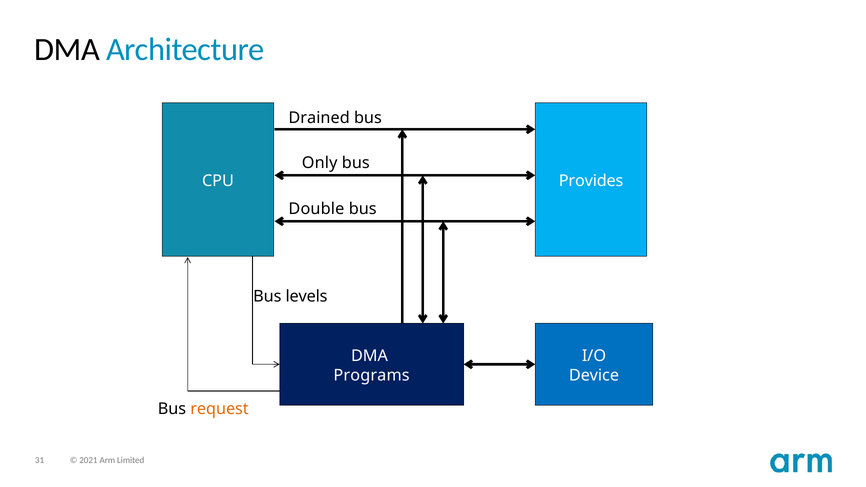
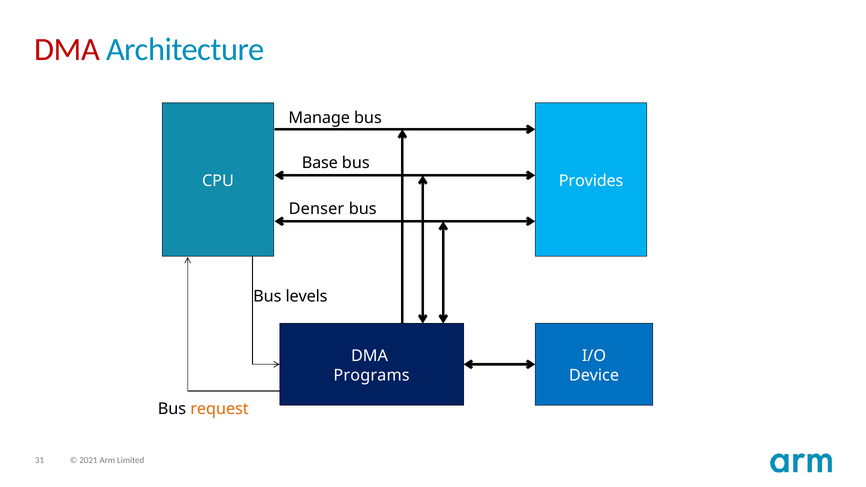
DMA at (67, 50) colour: black -> red
Drained: Drained -> Manage
Only: Only -> Base
Double: Double -> Denser
